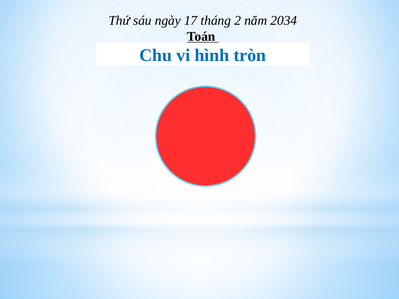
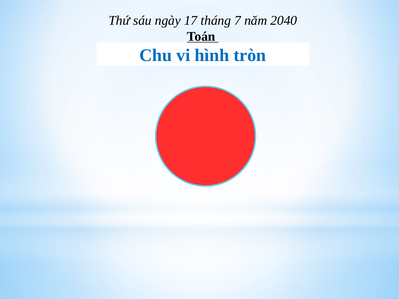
2: 2 -> 7
2034: 2034 -> 2040
